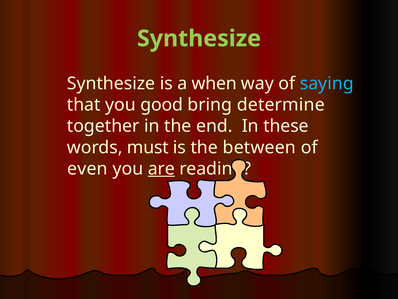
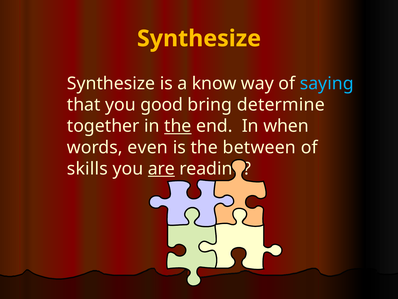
Synthesize at (199, 39) colour: light green -> yellow
when: when -> know
the at (178, 126) underline: none -> present
these: these -> when
must: must -> even
even: even -> skills
